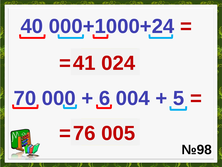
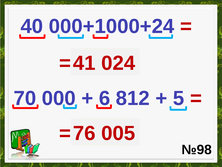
004: 004 -> 812
